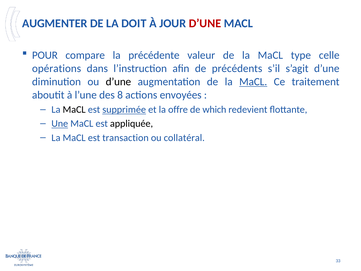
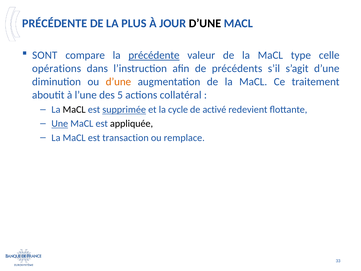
AUGMENTER at (55, 23): AUGMENTER -> PRÉCÉDENTE
DOIT: DOIT -> PLUS
D’UNE at (205, 23) colour: red -> black
POUR: POUR -> SONT
précédente at (154, 55) underline: none -> present
d’une at (118, 82) colour: black -> orange
MaCL at (253, 82) underline: present -> none
8: 8 -> 5
envoyées: envoyées -> collatéral
offre: offre -> cycle
which: which -> activé
collatéral: collatéral -> remplace
